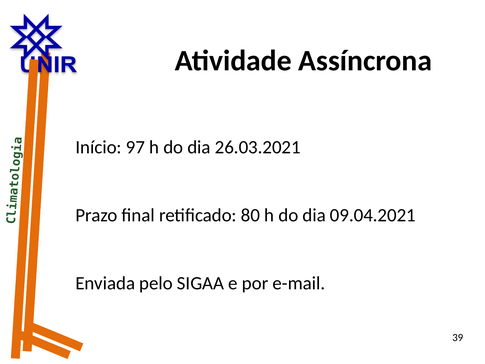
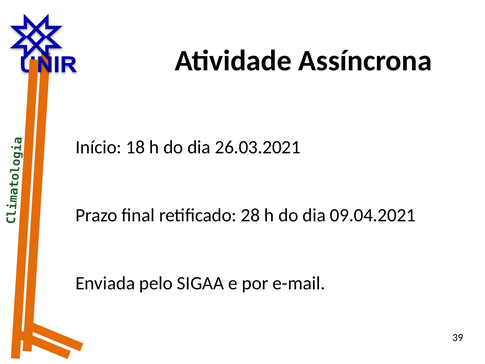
97: 97 -> 18
80: 80 -> 28
